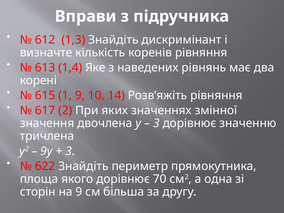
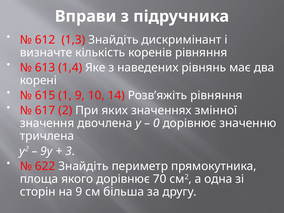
3 at (156, 123): 3 -> 0
